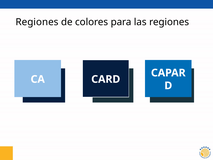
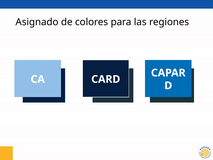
Regiones at (37, 22): Regiones -> Asignado
